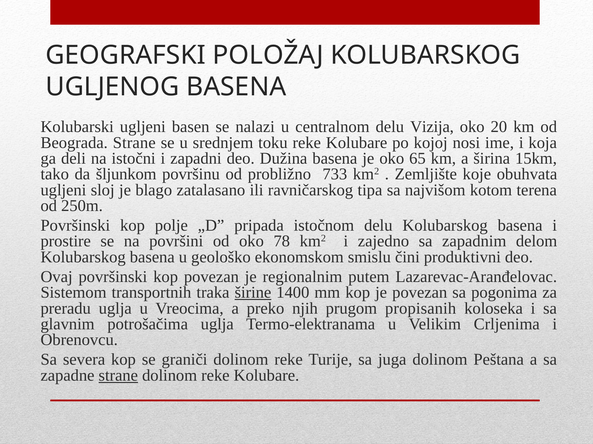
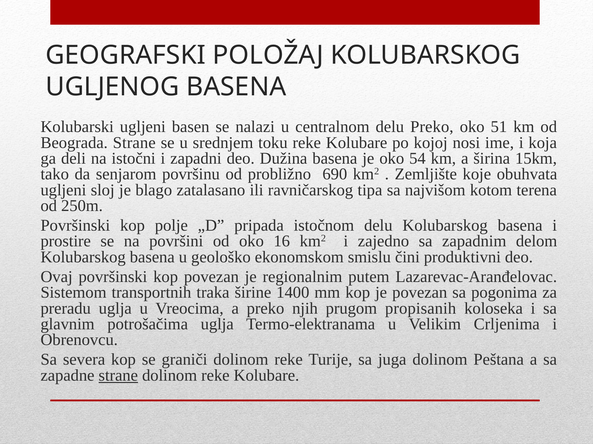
delu Vizija: Vizija -> Preko
20: 20 -> 51
65: 65 -> 54
šljunkom: šljunkom -> senjarom
733: 733 -> 690
78: 78 -> 16
širine underline: present -> none
